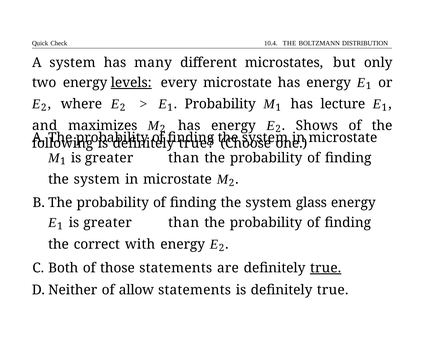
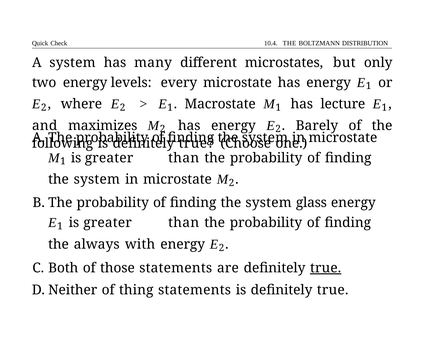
levels underline: present -> none
Probability at (220, 104): Probability -> Macrostate
Shows: Shows -> Barely
correct: correct -> always
allow: allow -> thing
